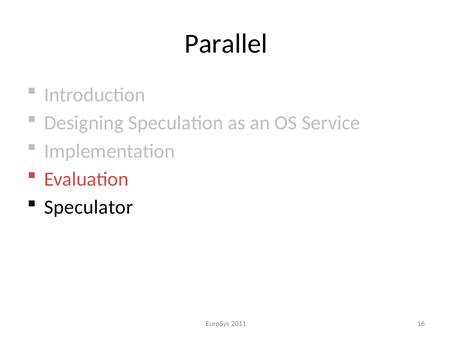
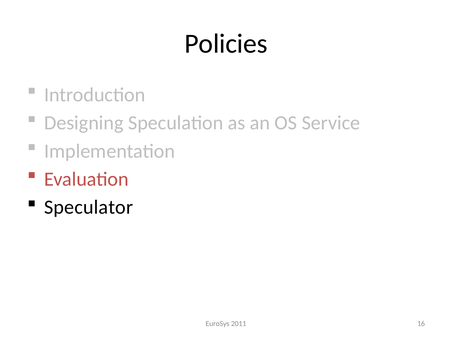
Parallel: Parallel -> Policies
